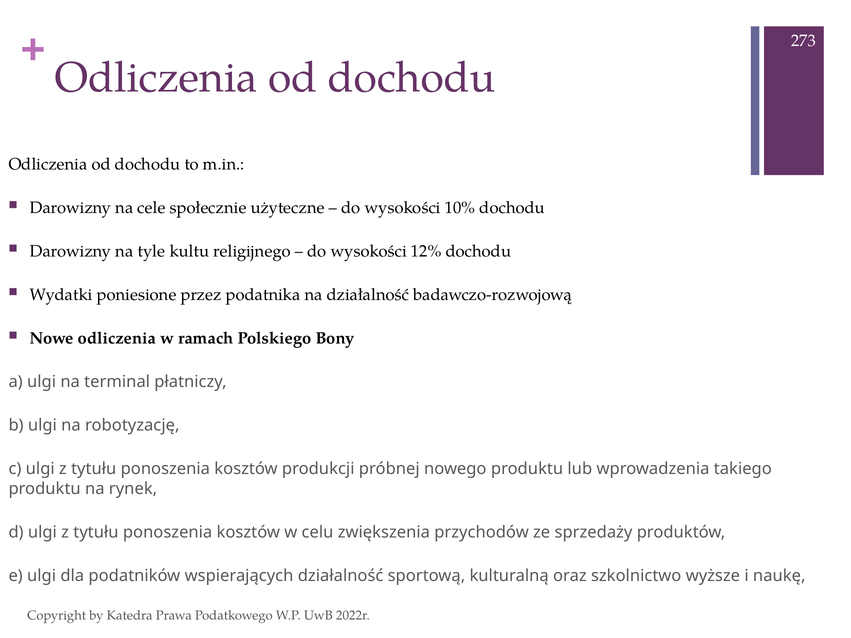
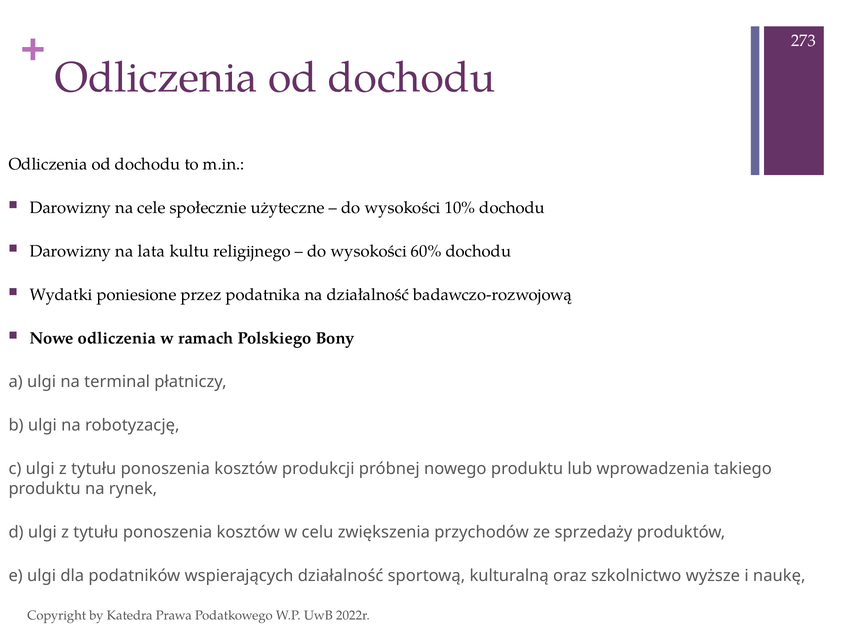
tyle: tyle -> lata
12%: 12% -> 60%
